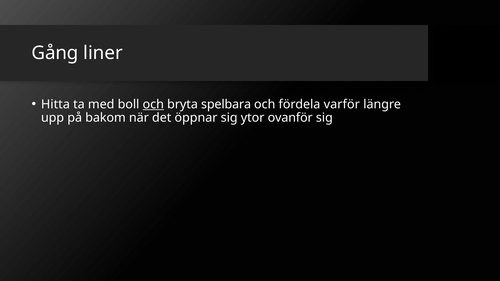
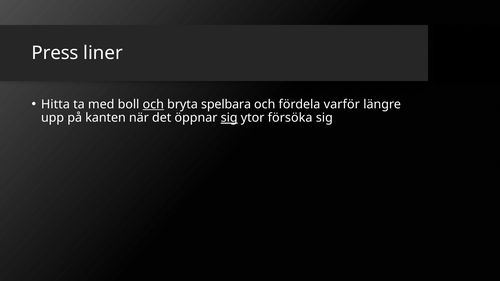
Gång: Gång -> Press
bakom: bakom -> kanten
sig at (229, 118) underline: none -> present
ovanför: ovanför -> försöka
